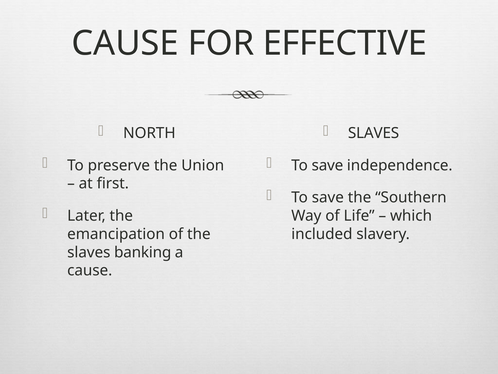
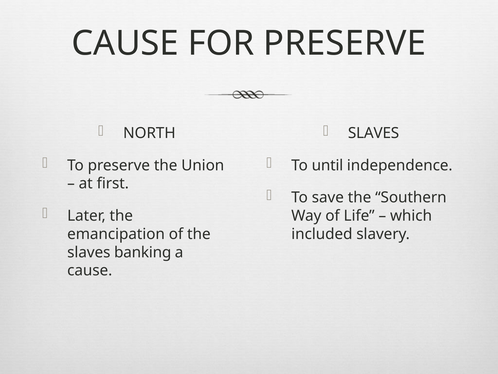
FOR EFFECTIVE: EFFECTIVE -> PRESERVE
save at (327, 165): save -> until
